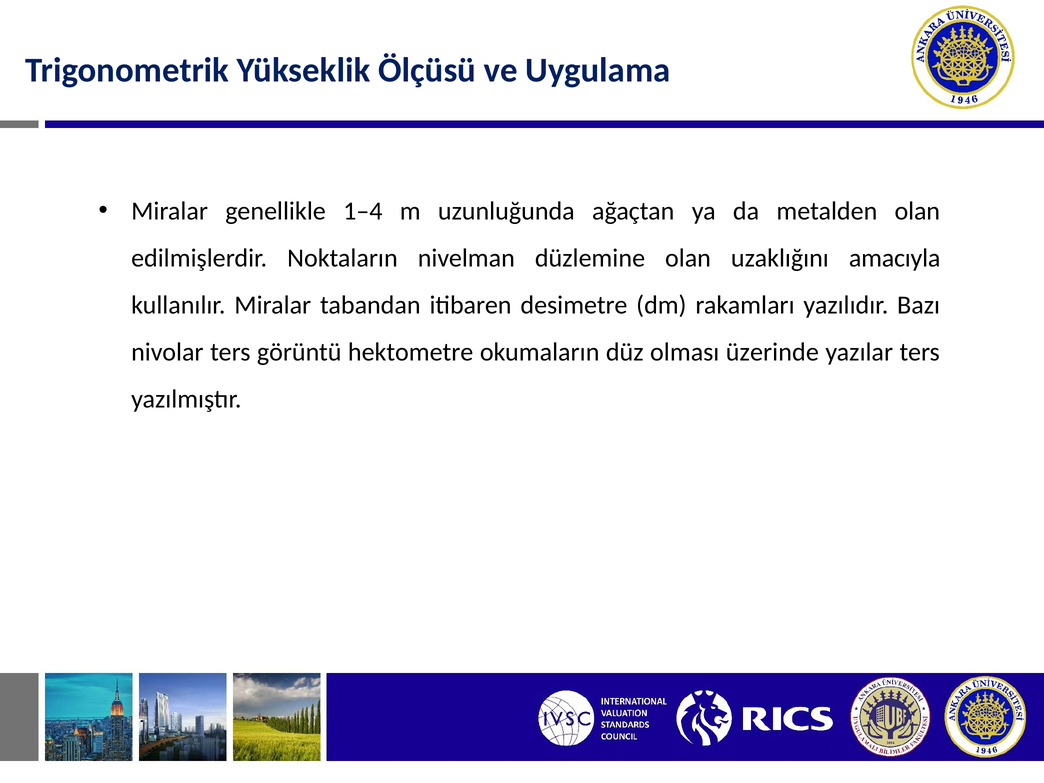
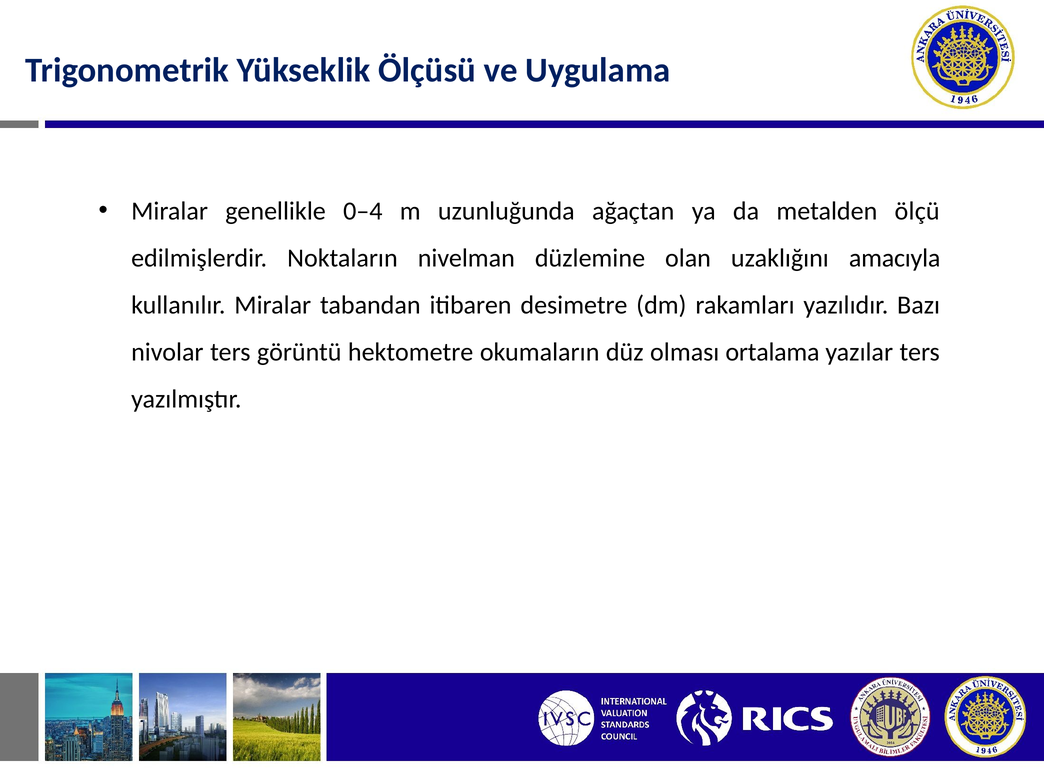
1–4: 1–4 -> 0–4
metalden olan: olan -> ölçü
üzerinde: üzerinde -> ortalama
